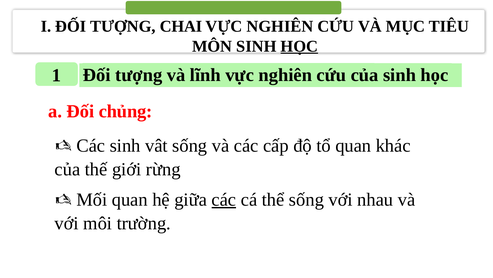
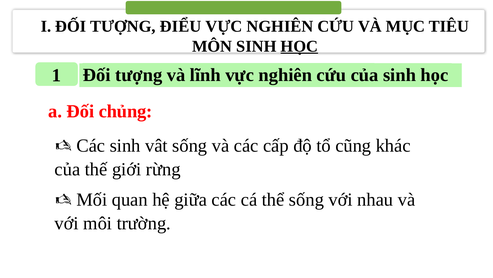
CHAI: CHAI -> ĐIỂU
tổ quan: quan -> cũng
các at (224, 199) underline: present -> none
